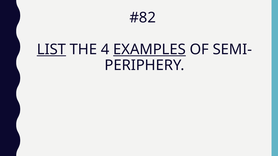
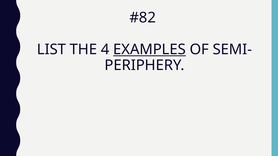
LIST underline: present -> none
